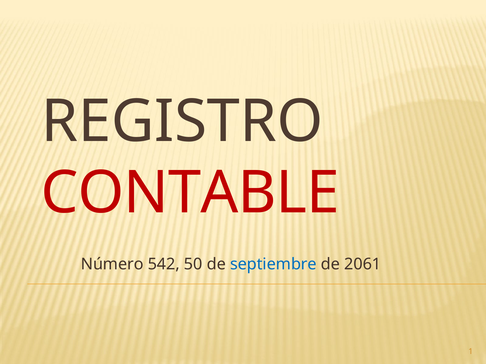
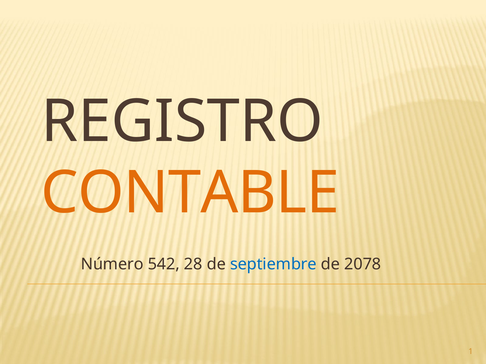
CONTABLE colour: red -> orange
50: 50 -> 28
2061: 2061 -> 2078
